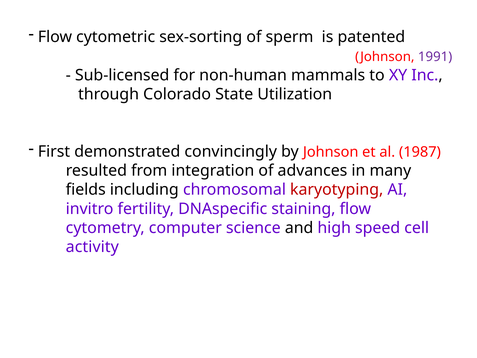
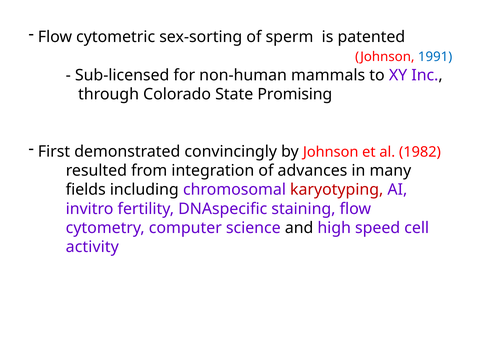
1991 colour: purple -> blue
Utilization: Utilization -> Promising
1987: 1987 -> 1982
